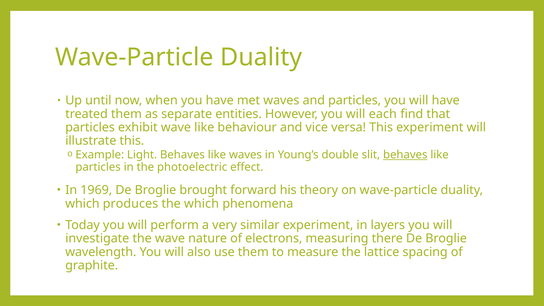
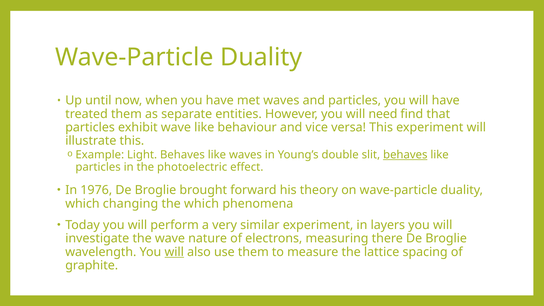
each: each -> need
1969: 1969 -> 1976
produces: produces -> changing
will at (174, 252) underline: none -> present
